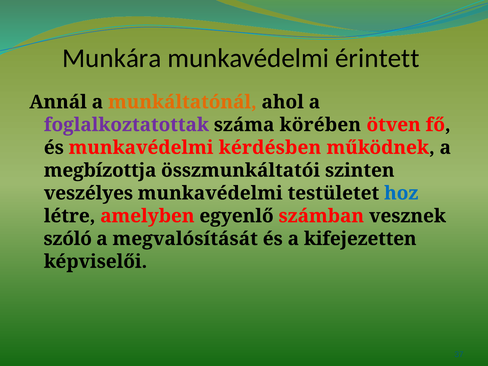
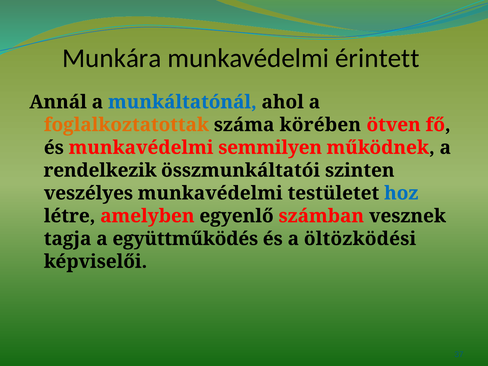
munkáltatónál colour: orange -> blue
foglalkoztatottak colour: purple -> orange
kérdésben: kérdésben -> semmilyen
megbízottja: megbízottja -> rendelkezik
szóló: szóló -> tagja
megvalósítását: megvalósítását -> együttműködés
kifejezetten: kifejezetten -> öltözködési
